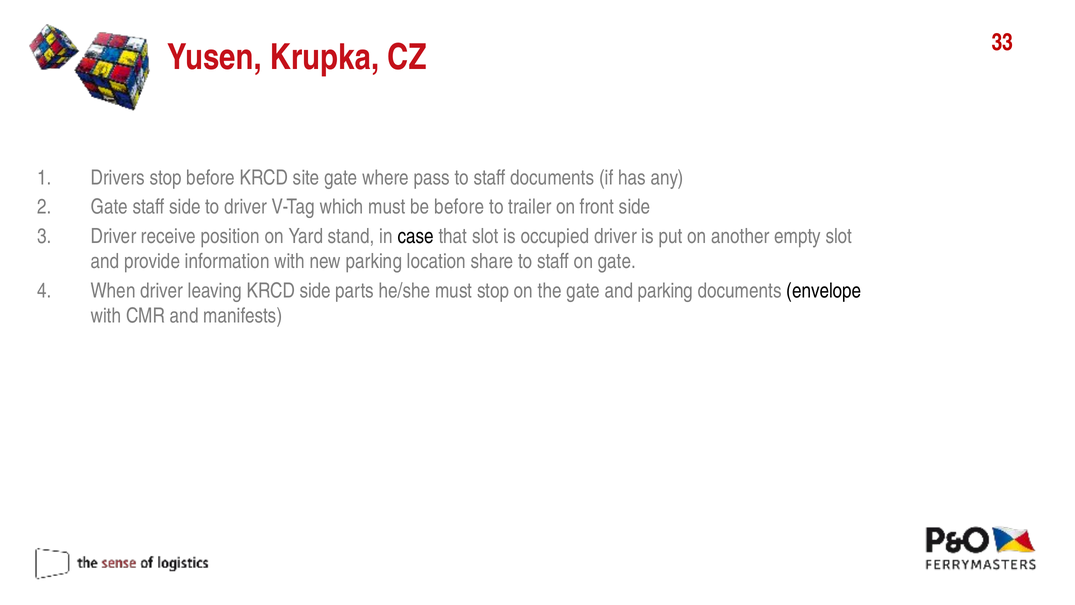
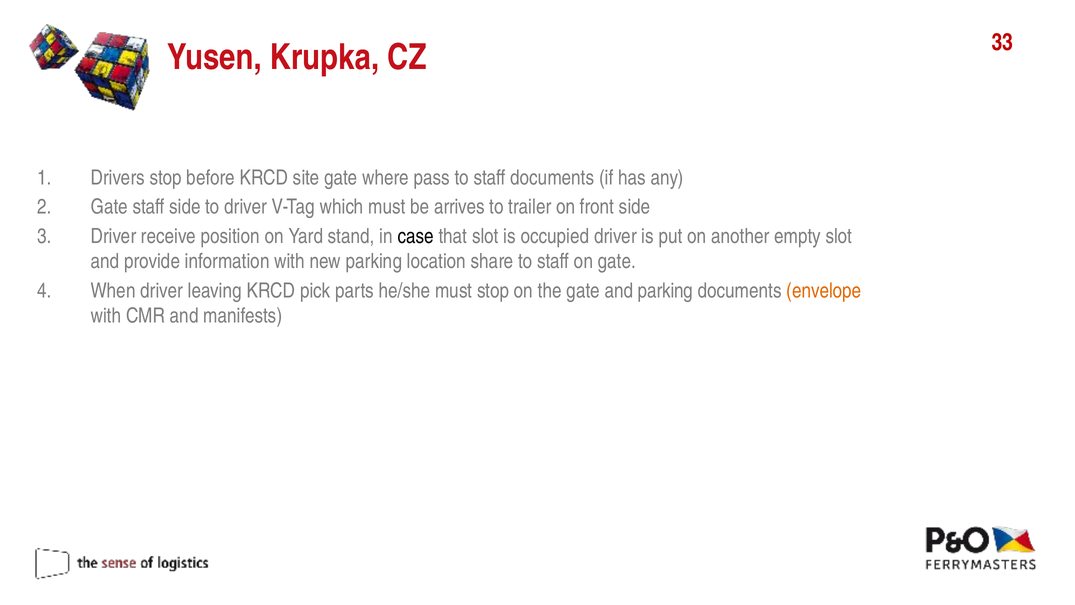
be before: before -> arrives
KRCD side: side -> pick
envelope colour: black -> orange
